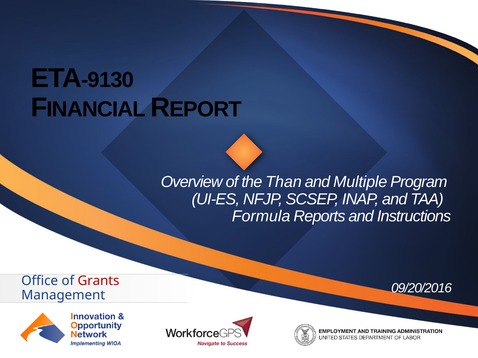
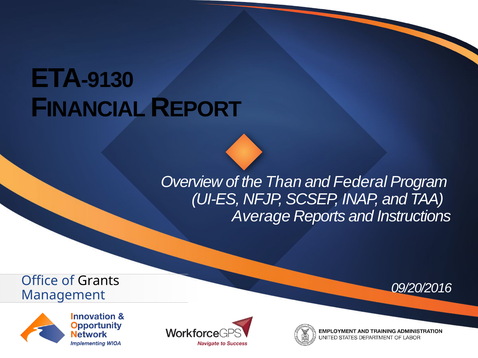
Multiple: Multiple -> Federal
Formula: Formula -> Average
Grants colour: red -> black
